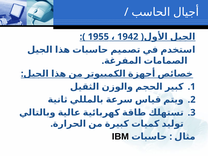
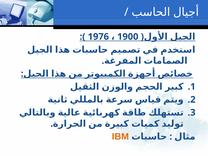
1955: 1955 -> 1976
1942: 1942 -> 1900
IBM colour: black -> orange
